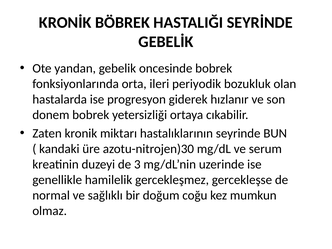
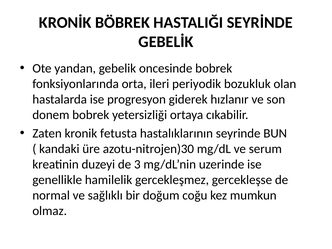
miktarı: miktarı -> fetusta
